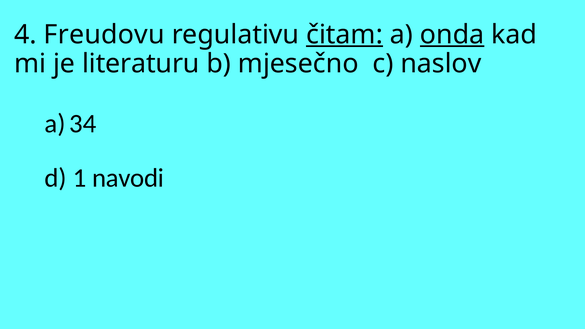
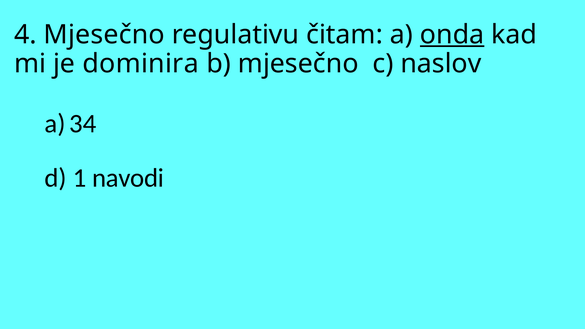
4 Freudovu: Freudovu -> Mjesečno
čitam underline: present -> none
literaturu: literaturu -> dominira
